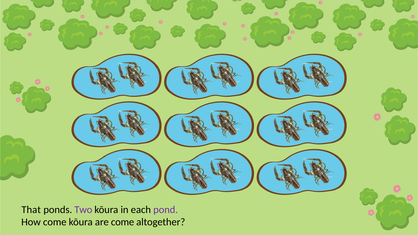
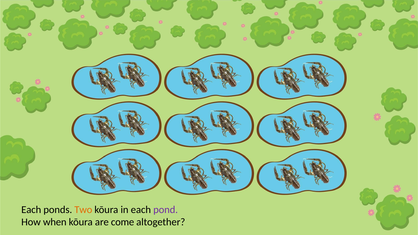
That at (31, 210): That -> Each
Two colour: purple -> orange
How come: come -> when
